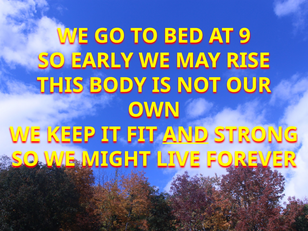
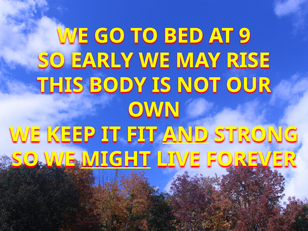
MIGHT underline: none -> present
